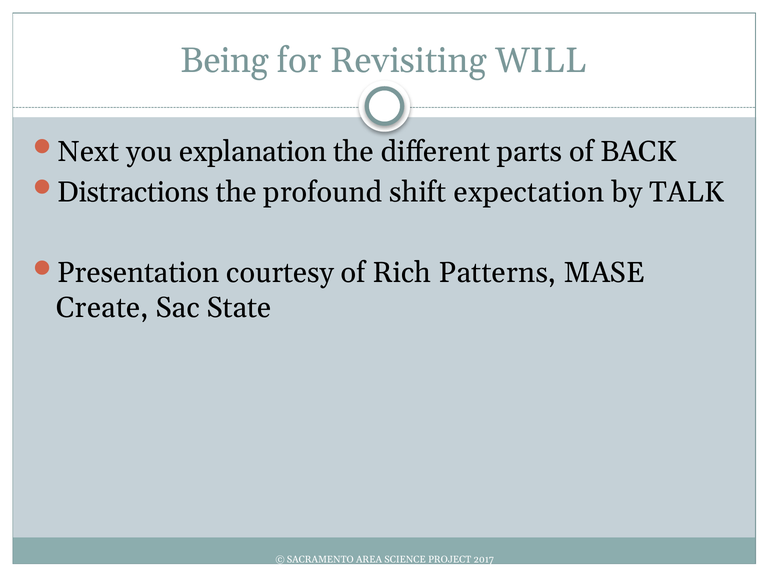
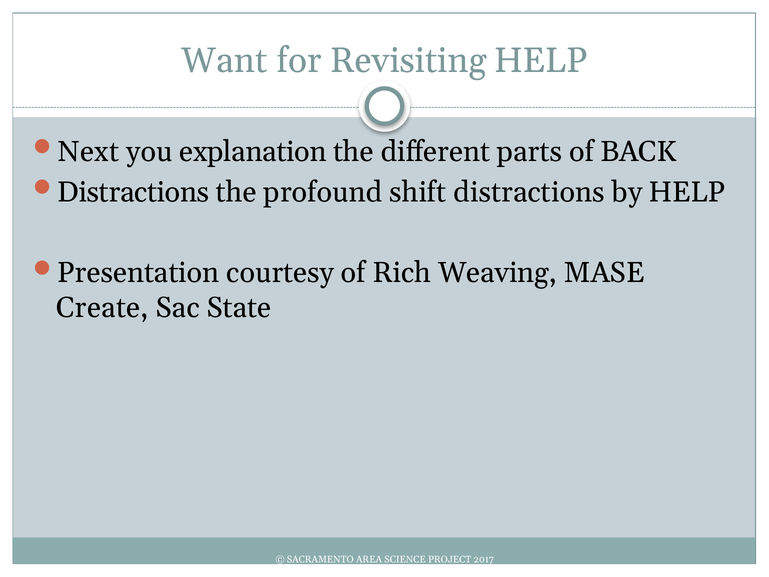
Being: Being -> Want
Revisiting WILL: WILL -> HELP
shift expectation: expectation -> distractions
by TALK: TALK -> HELP
Patterns: Patterns -> Weaving
